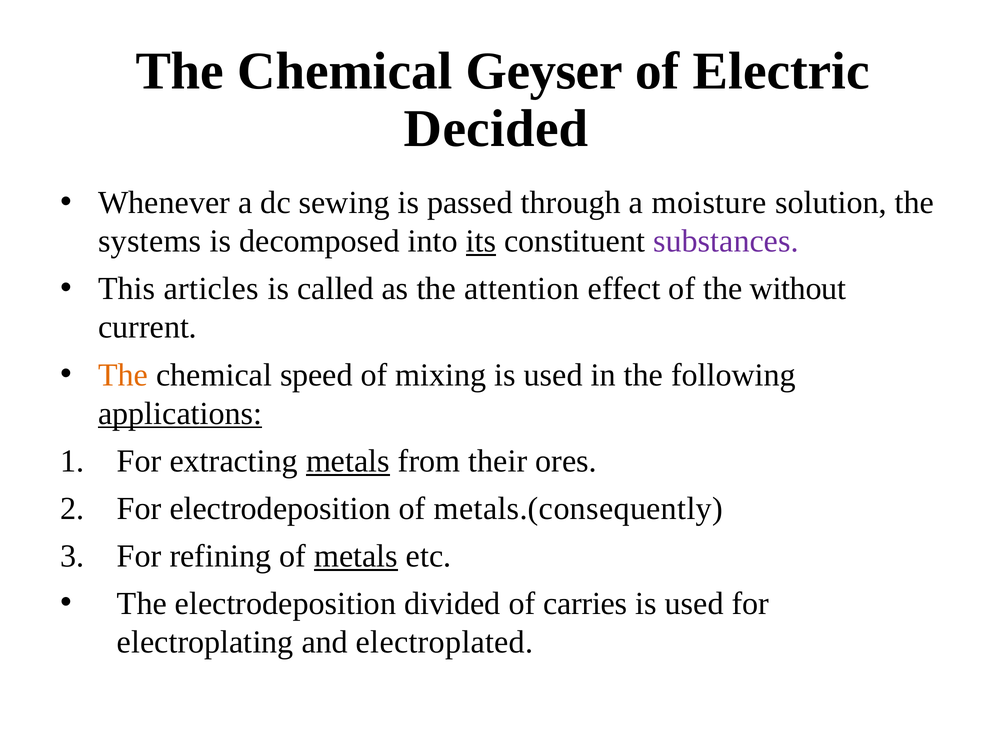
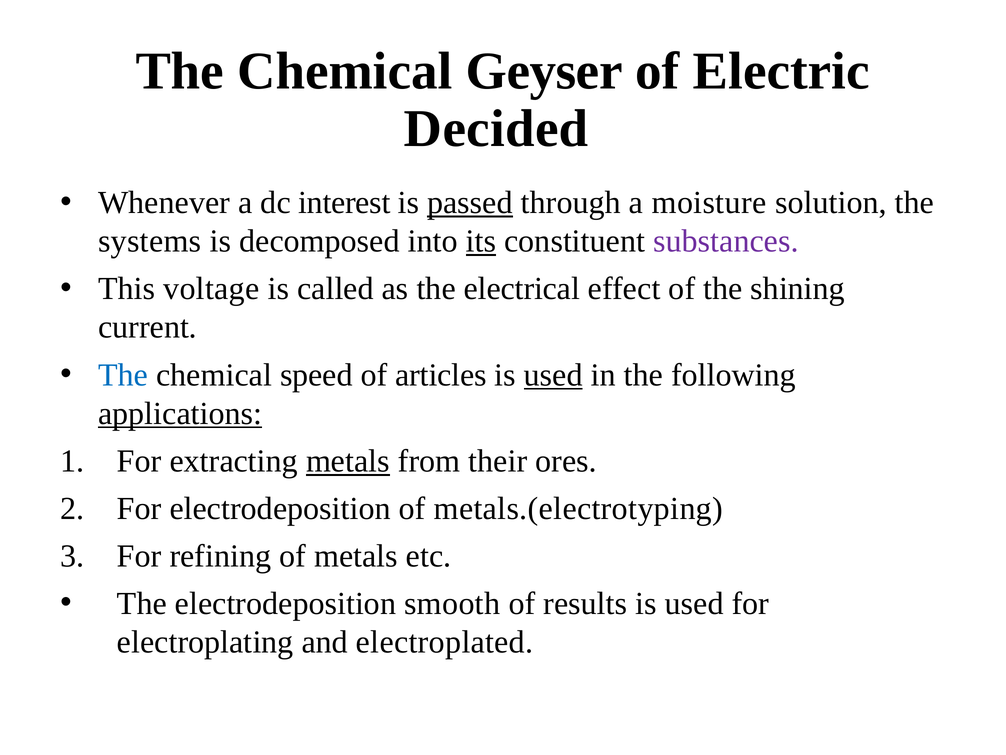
sewing: sewing -> interest
passed underline: none -> present
articles: articles -> voltage
attention: attention -> electrical
without: without -> shining
The at (123, 375) colour: orange -> blue
mixing: mixing -> articles
used at (553, 375) underline: none -> present
metals.(consequently: metals.(consequently -> metals.(electrotyping
metals at (356, 556) underline: present -> none
divided: divided -> smooth
carries: carries -> results
